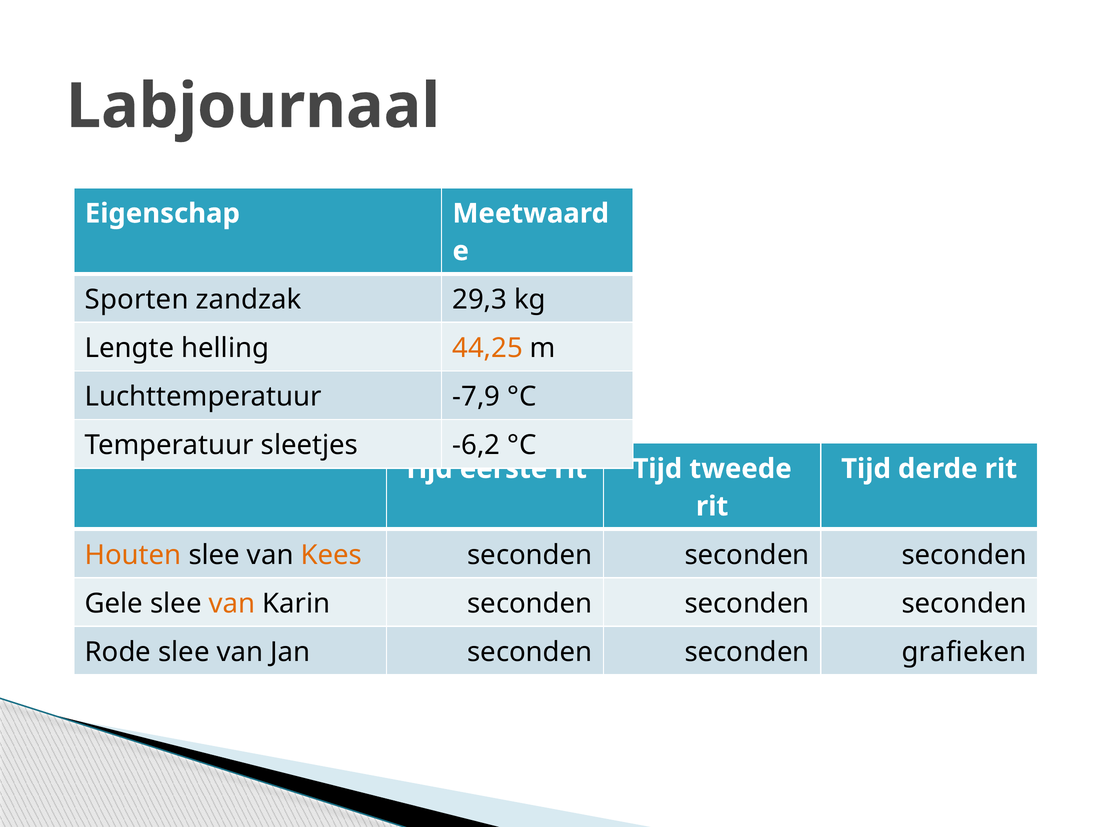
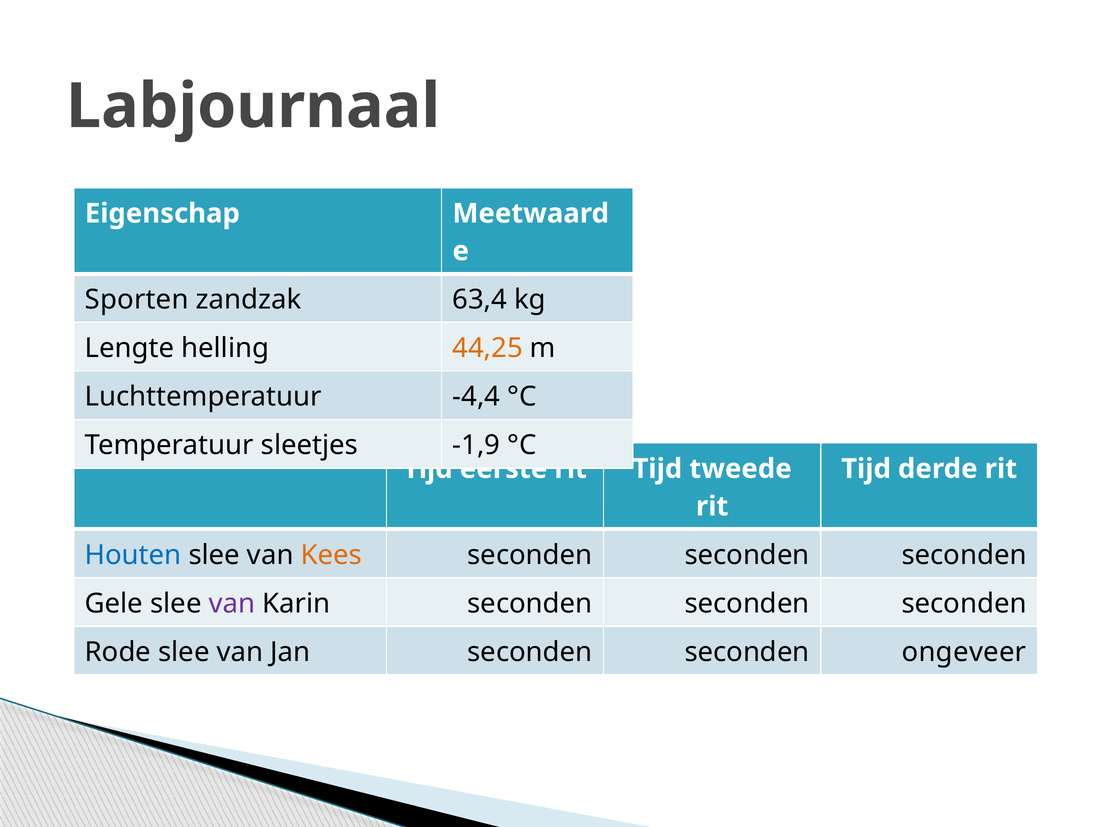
29,3: 29,3 -> 63,4
-7,9: -7,9 -> -4,4
-6,2: -6,2 -> -1,9
Houten colour: orange -> blue
van at (232, 604) colour: orange -> purple
grafieken: grafieken -> ongeveer
